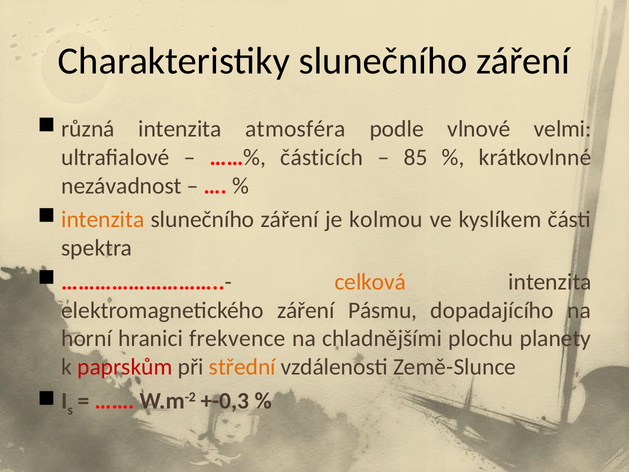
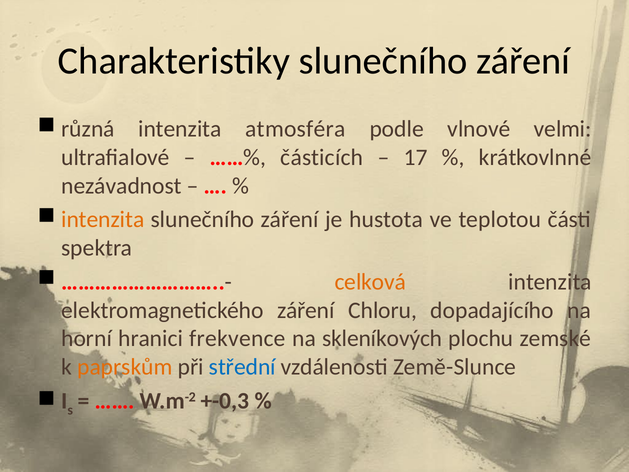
85: 85 -> 17
kolmou: kolmou -> hustota
kyslíkem: kyslíkem -> teplotou
Pásmu: Pásmu -> Chloru
chladnějšími: chladnějšími -> skleníkových
planety: planety -> zemské
paprskům colour: red -> orange
střední colour: orange -> blue
